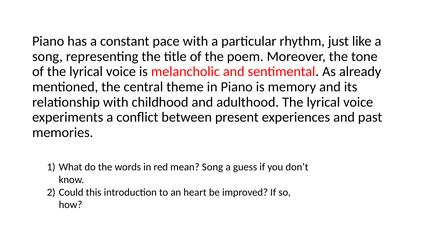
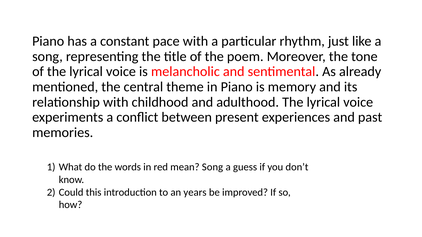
heart: heart -> years
